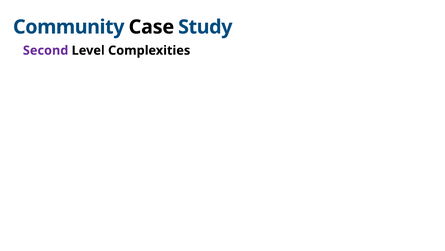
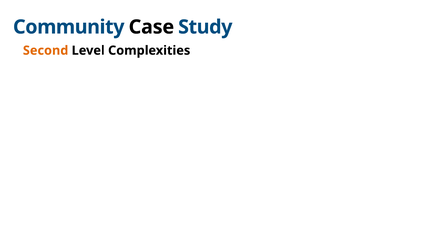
Second colour: purple -> orange
